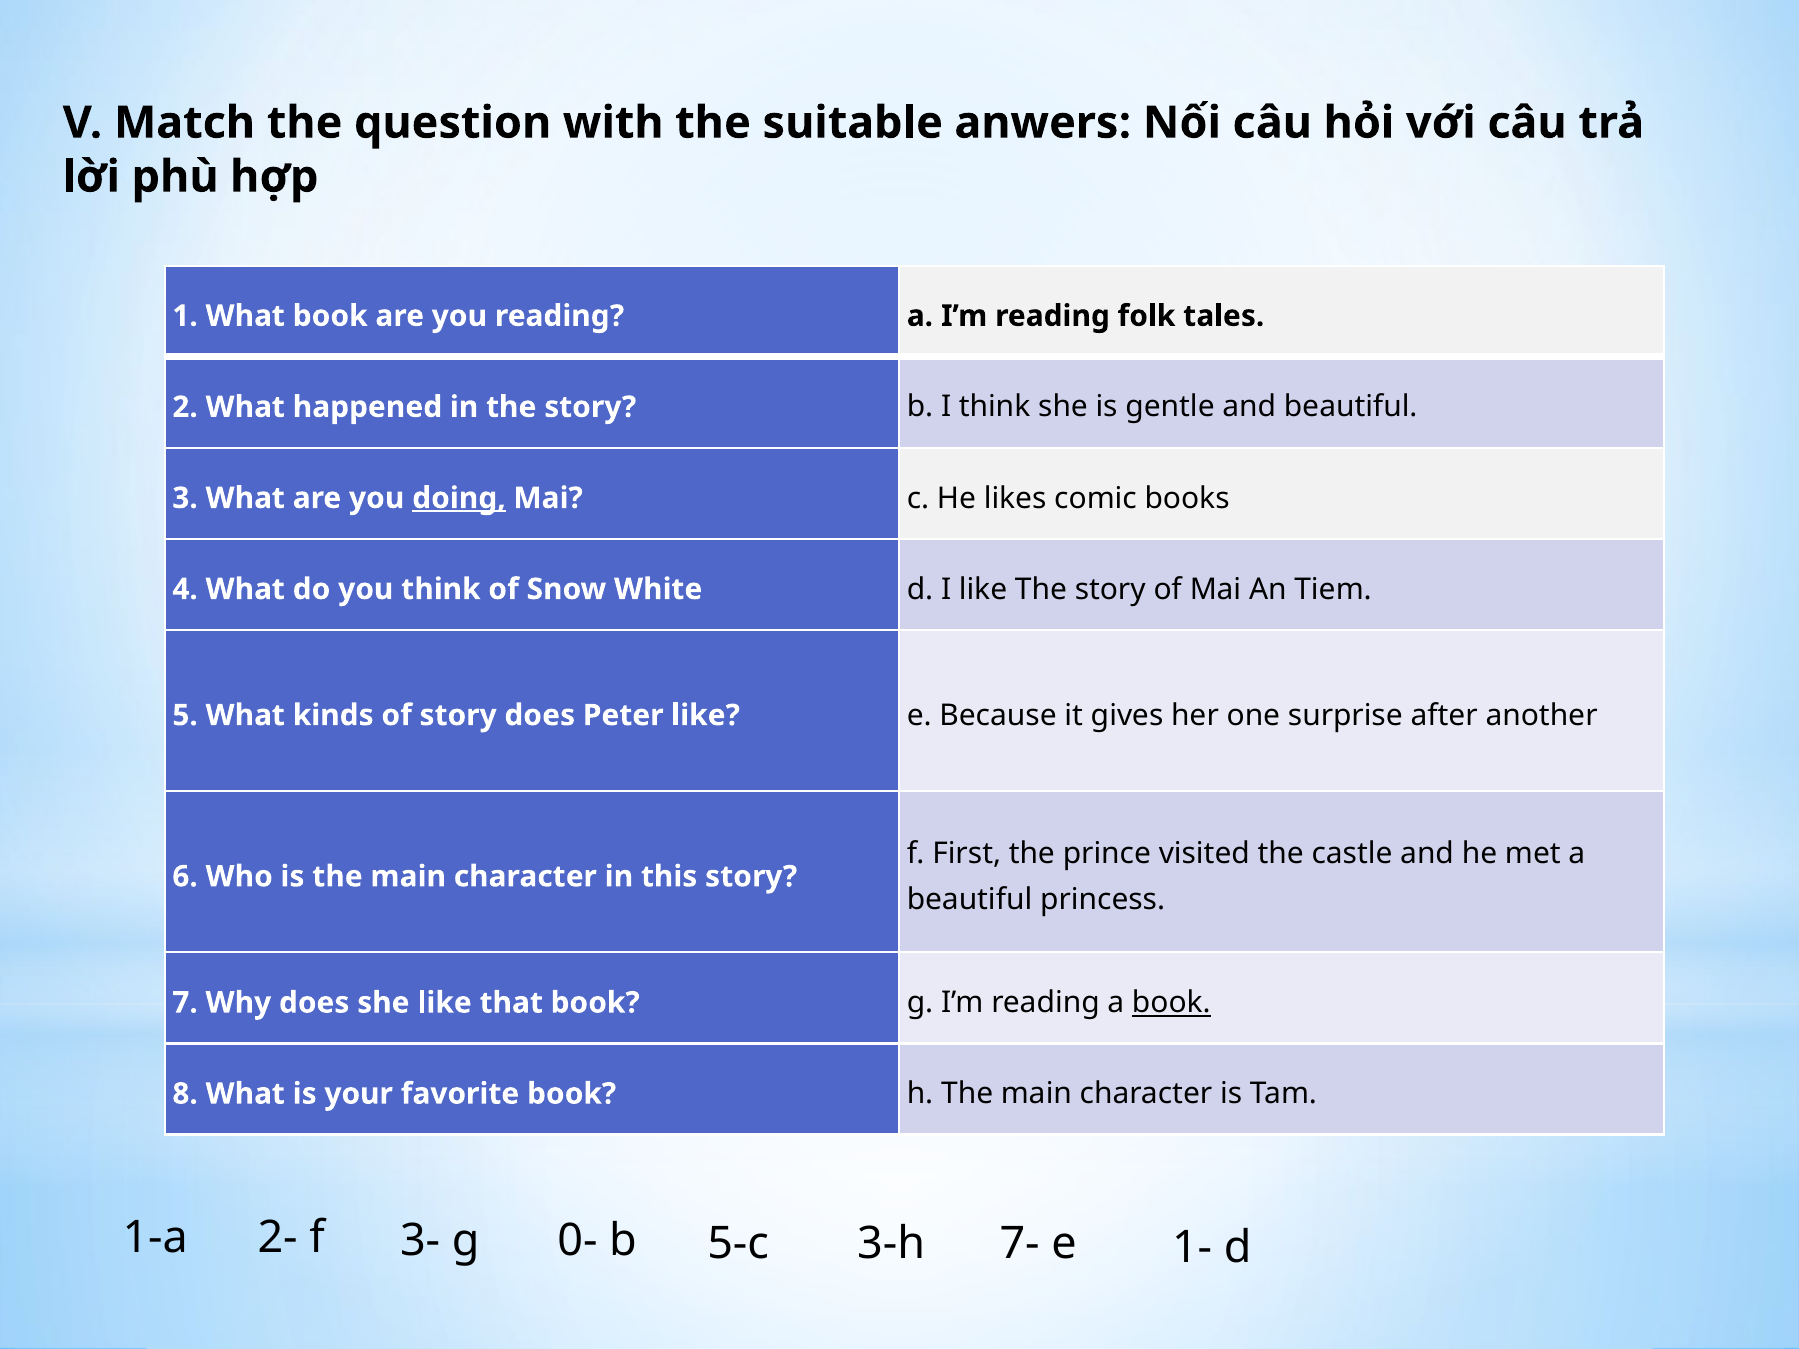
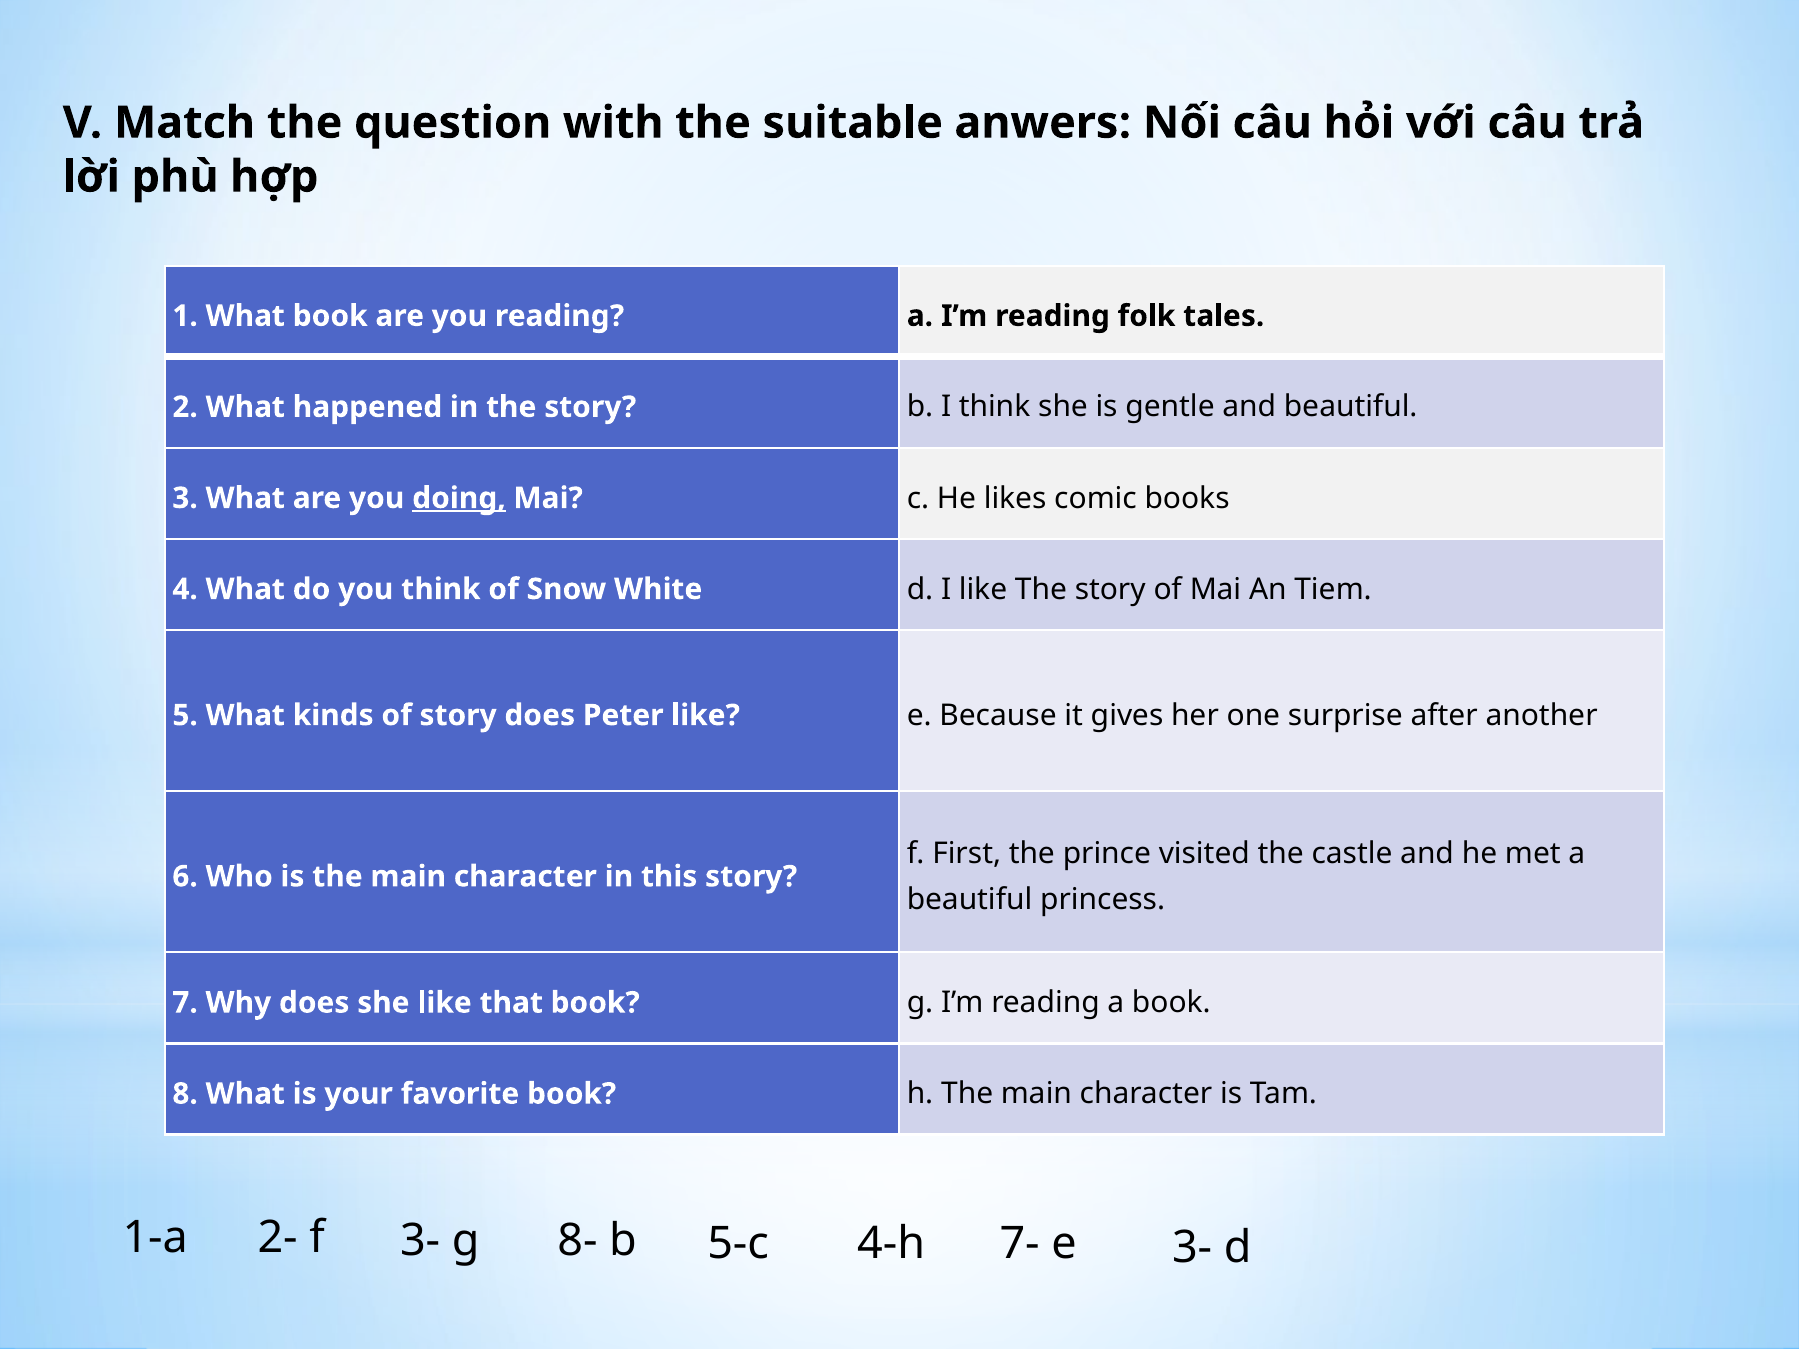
book at (1171, 1003) underline: present -> none
0-: 0- -> 8-
3-h: 3-h -> 4-h
e 1-: 1- -> 3-
